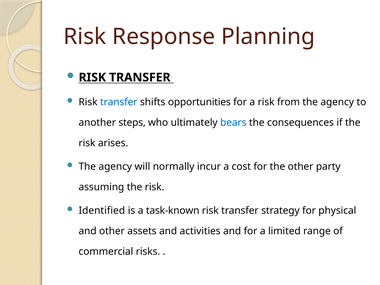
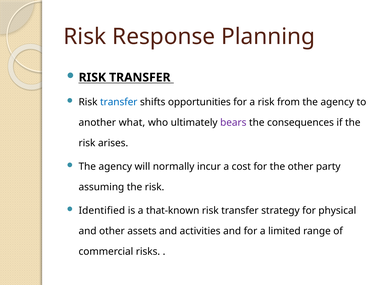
steps: steps -> what
bears colour: blue -> purple
task-known: task-known -> that-known
